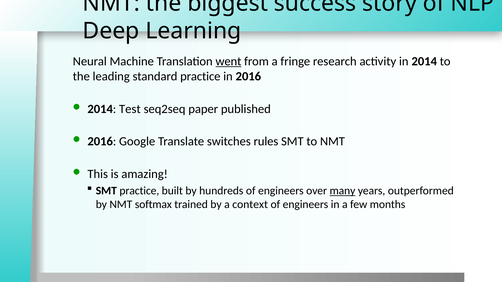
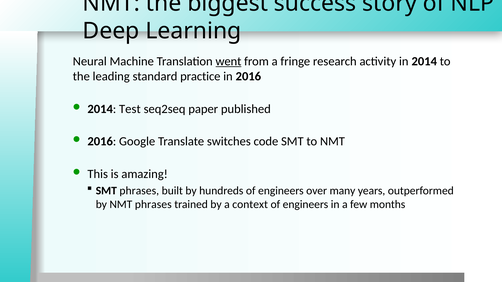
rules: rules -> code
SMT practice: practice -> phrases
many underline: present -> none
NMT softmax: softmax -> phrases
